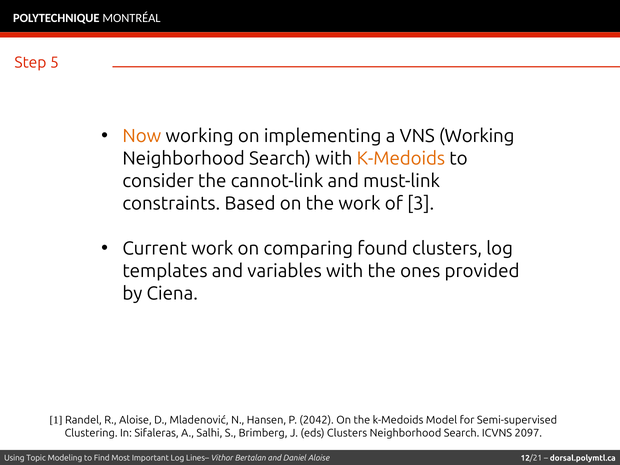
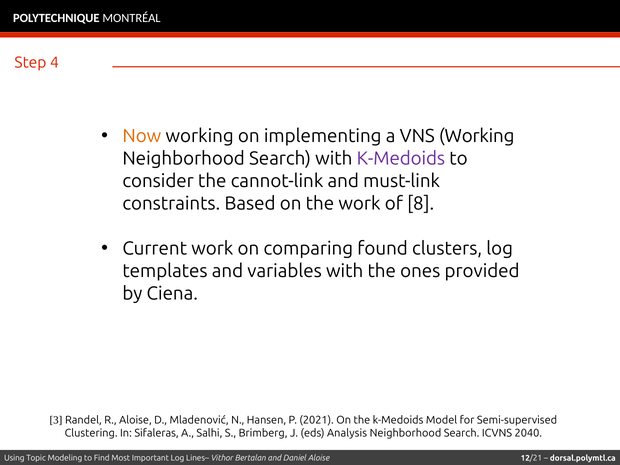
5: 5 -> 4
K-Medoids at (401, 159) colour: orange -> purple
3: 3 -> 8
1: 1 -> 3
2042: 2042 -> 2021
eds Clusters: Clusters -> Analysis
2097: 2097 -> 2040
